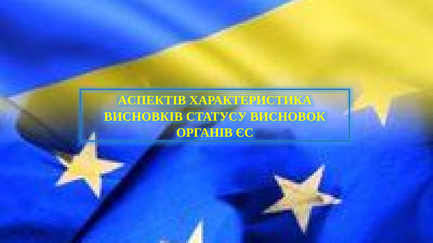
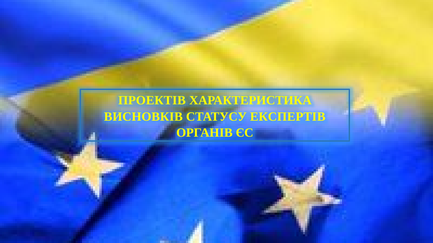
АСПЕКТІВ: АСПЕКТІВ -> ПРОЕКТІВ
ВИСНОВОК: ВИСНОВОК -> ЕКСПЕРТІВ
